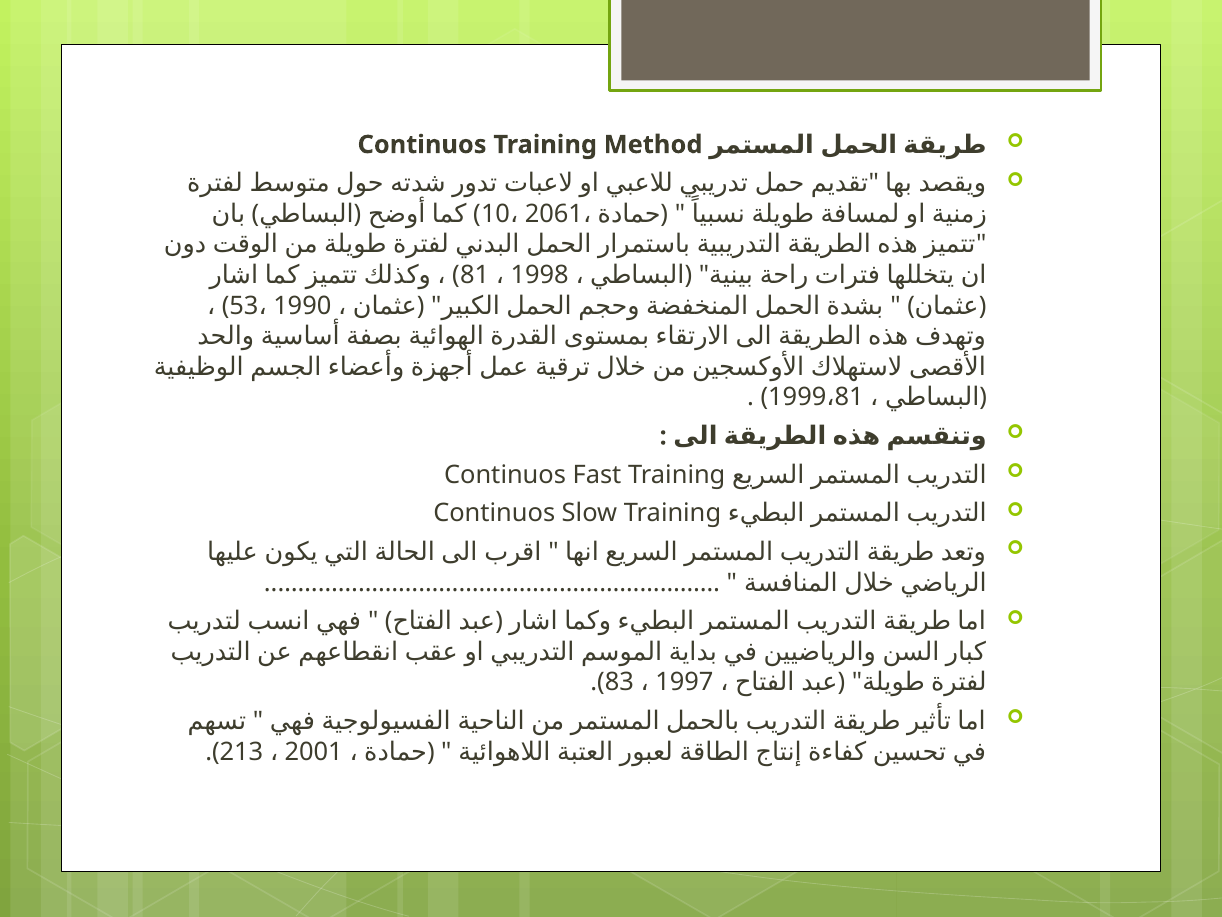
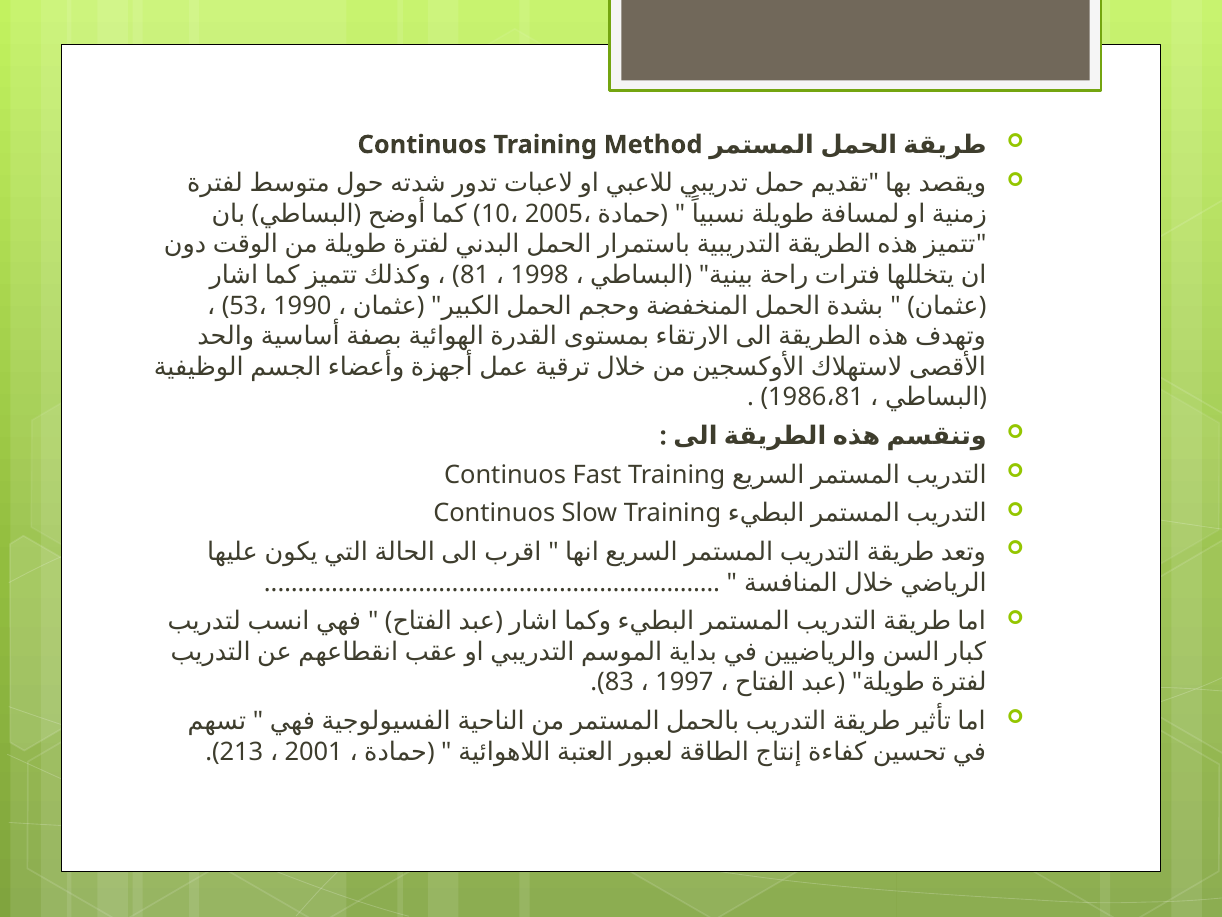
2061: 2061 -> 2005
1999: 1999 -> 1986
